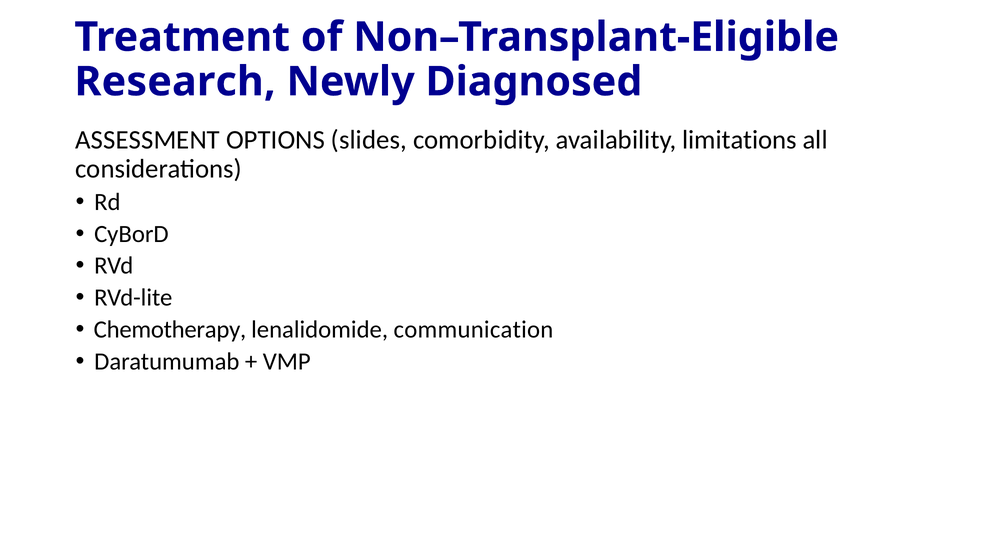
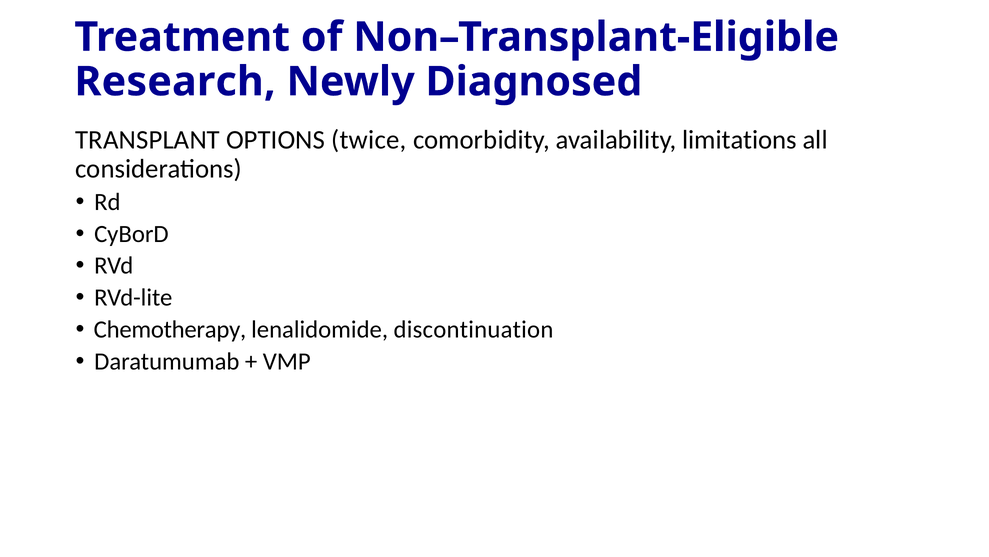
ASSESSMENT: ASSESSMENT -> TRANSPLANT
slides: slides -> twice
communication: communication -> discontinuation
